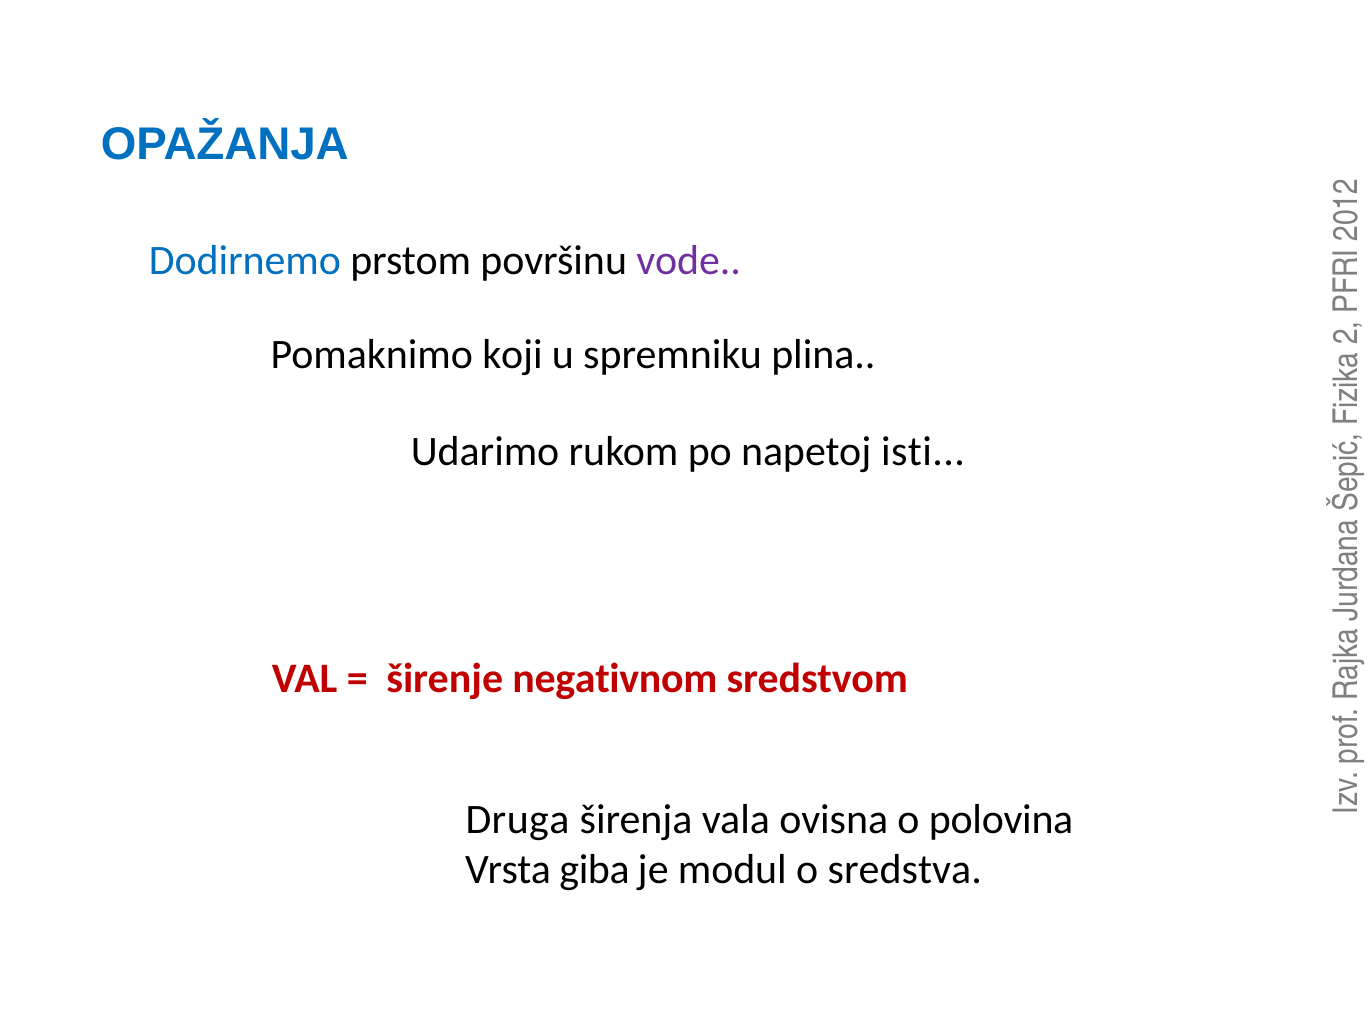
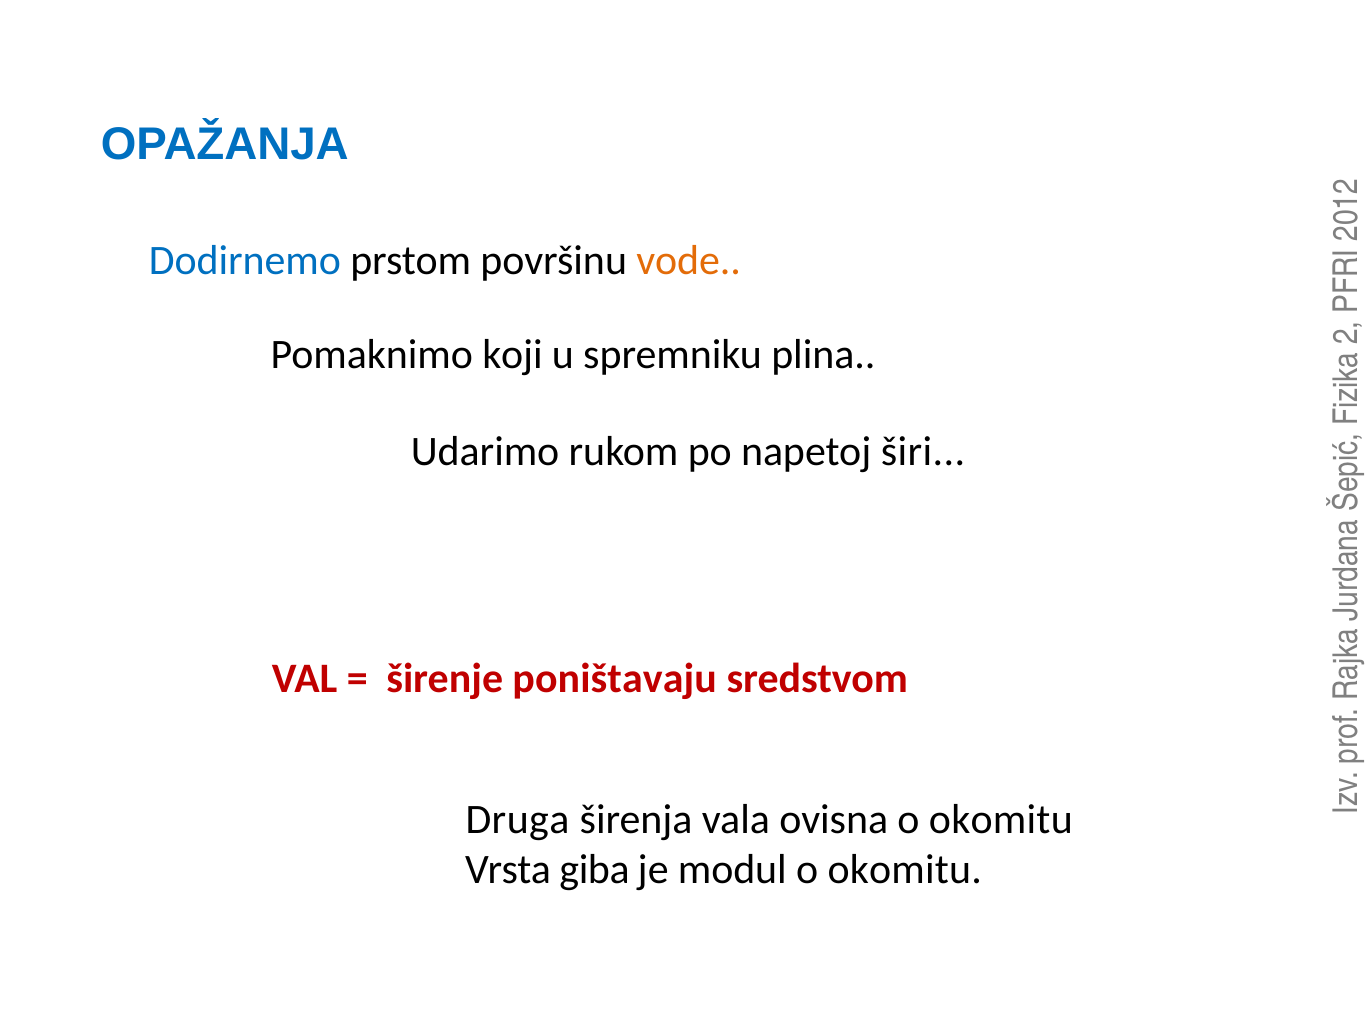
vode colour: purple -> orange
isti: isti -> širi
negativnom: negativnom -> poništavaju
ovisna o polovina: polovina -> okomitu
sredstva at (905, 870): sredstva -> okomitu
